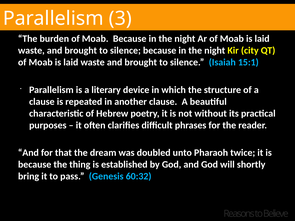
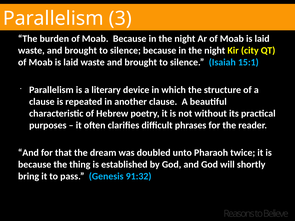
60:32: 60:32 -> 91:32
